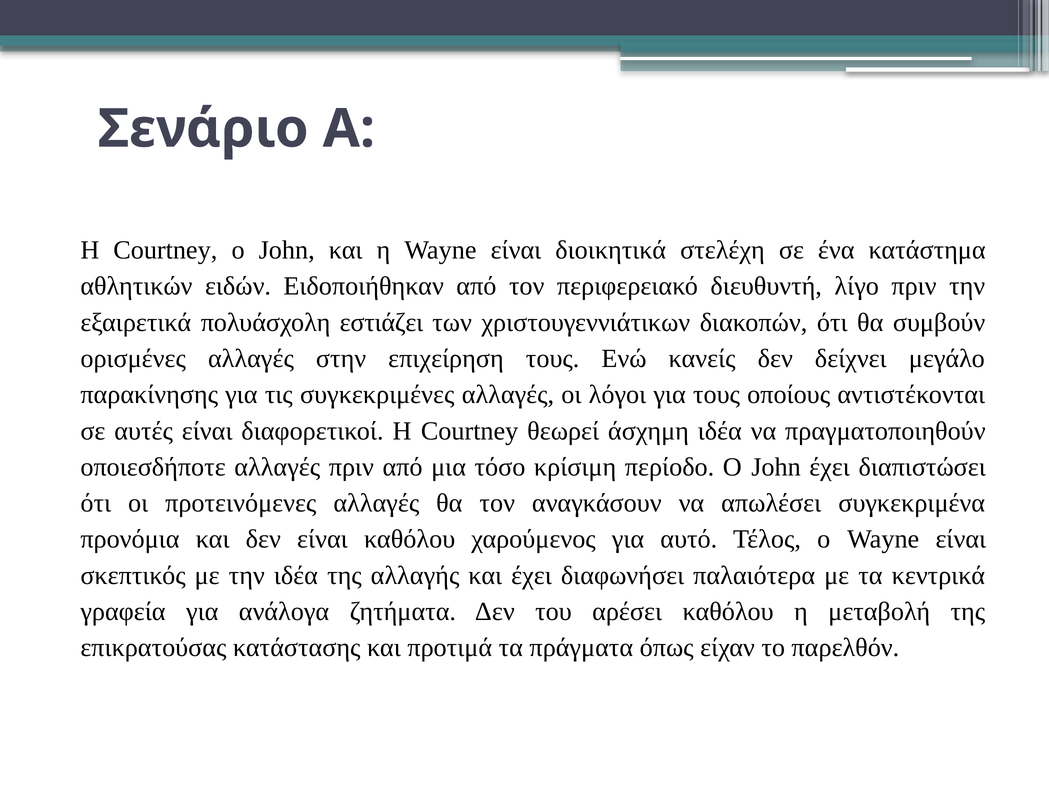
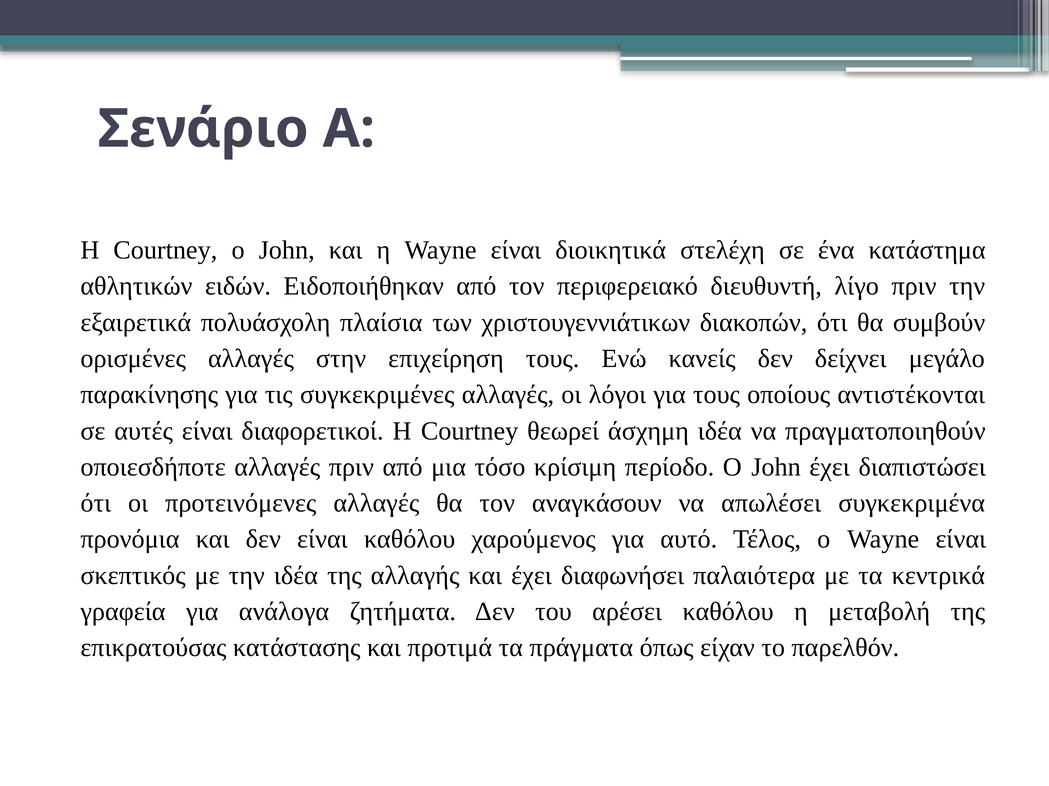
εστιάζει: εστιάζει -> πλαίσια
